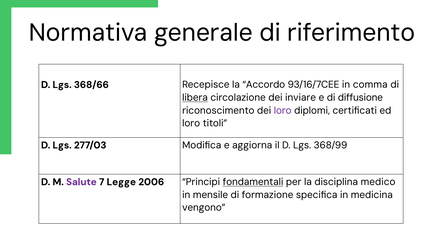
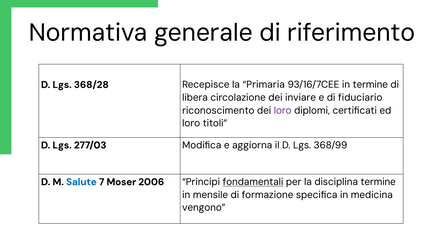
368/66: 368/66 -> 368/28
Accordo: Accordo -> Primaria
in comma: comma -> termine
libera underline: present -> none
diffusione: diffusione -> fiduciario
Salute colour: purple -> blue
Legge: Legge -> Moser
disciplina medico: medico -> termine
